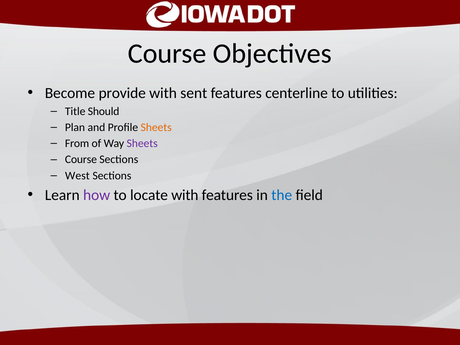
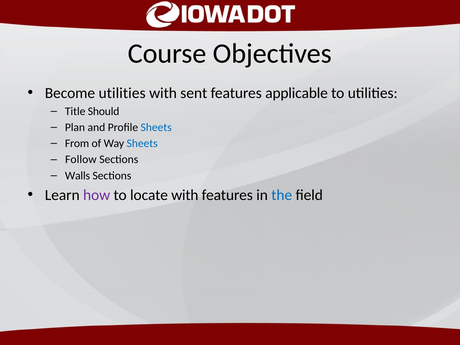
Become provide: provide -> utilities
centerline: centerline -> applicable
Sheets at (156, 127) colour: orange -> blue
Sheets at (142, 143) colour: purple -> blue
Course at (81, 160): Course -> Follow
West: West -> Walls
